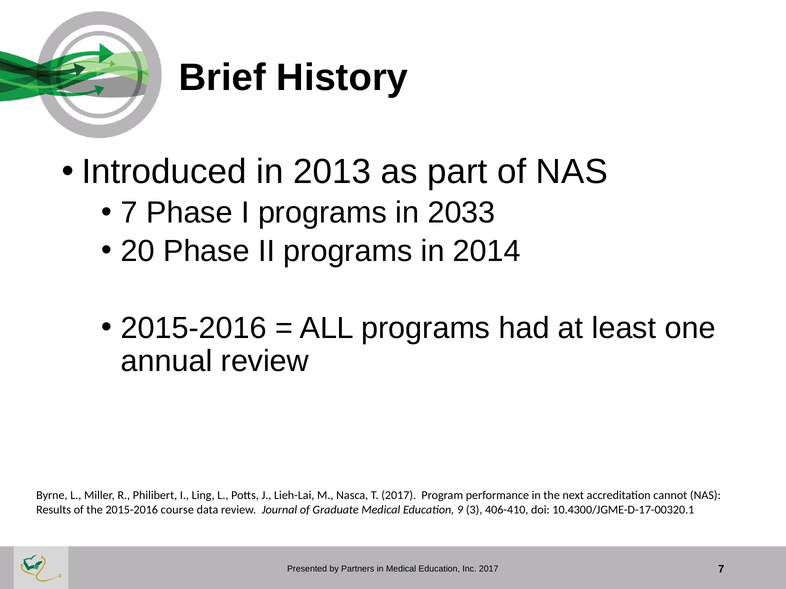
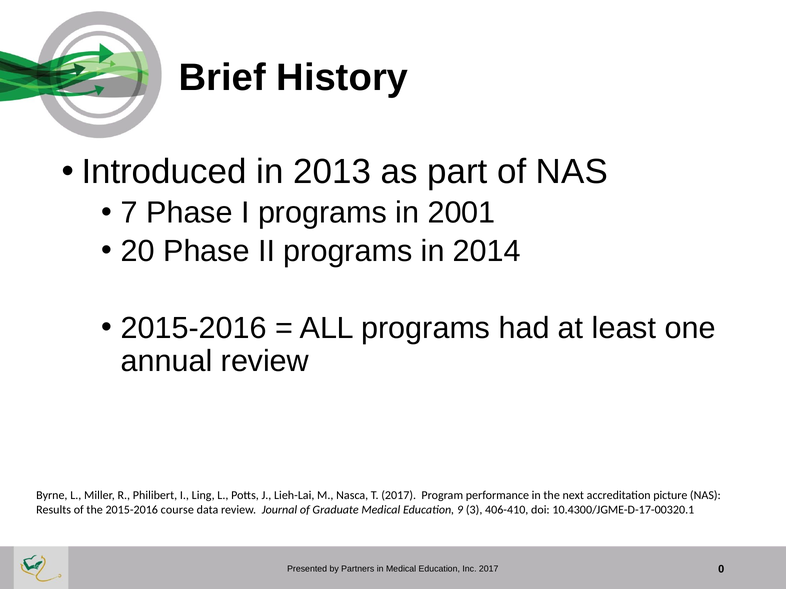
2033: 2033 -> 2001
cannot: cannot -> picture
2017 7: 7 -> 0
